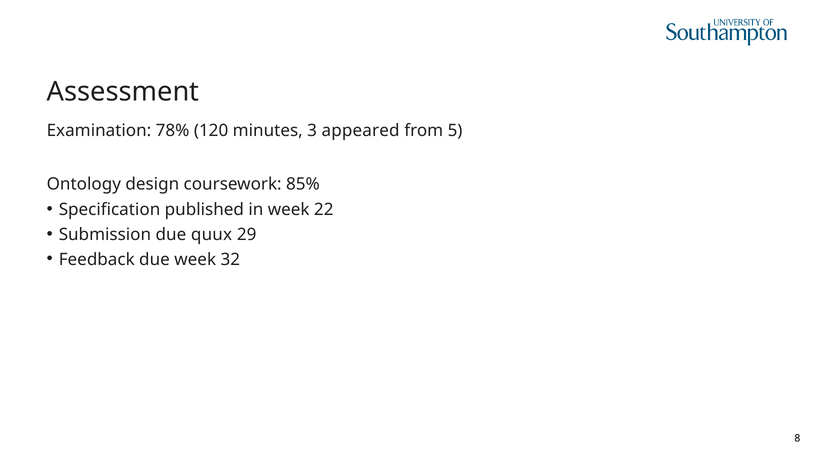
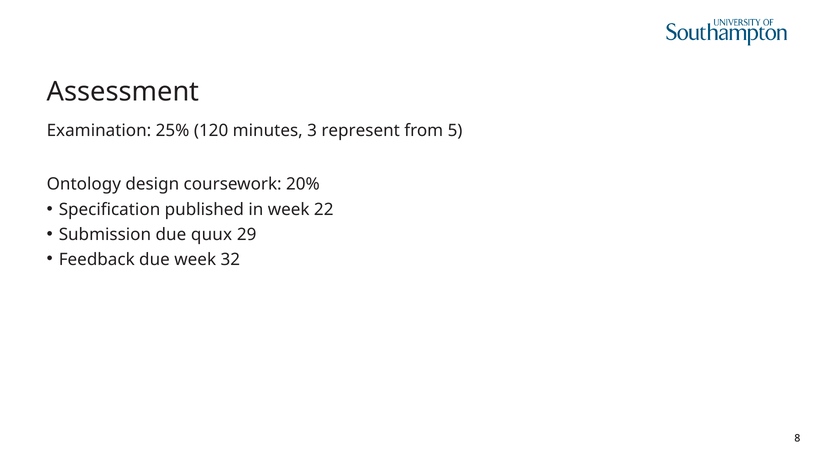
78%: 78% -> 25%
appeared: appeared -> represent
85%: 85% -> 20%
